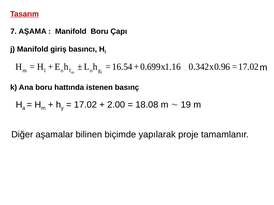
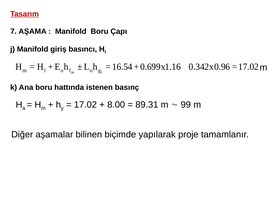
2.00: 2.00 -> 8.00
18.08: 18.08 -> 89.31
19: 19 -> 99
